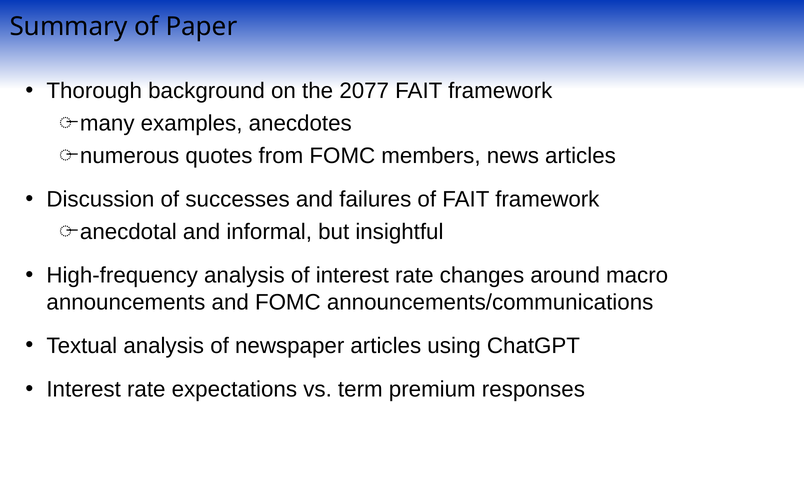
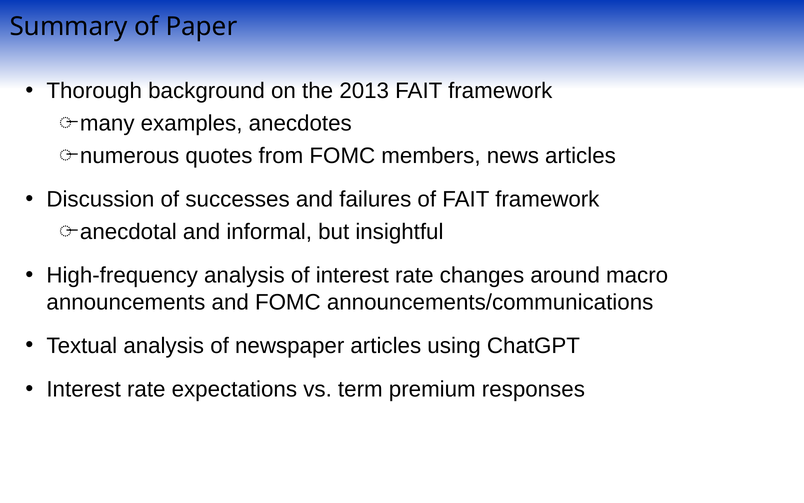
2077: 2077 -> 2013
